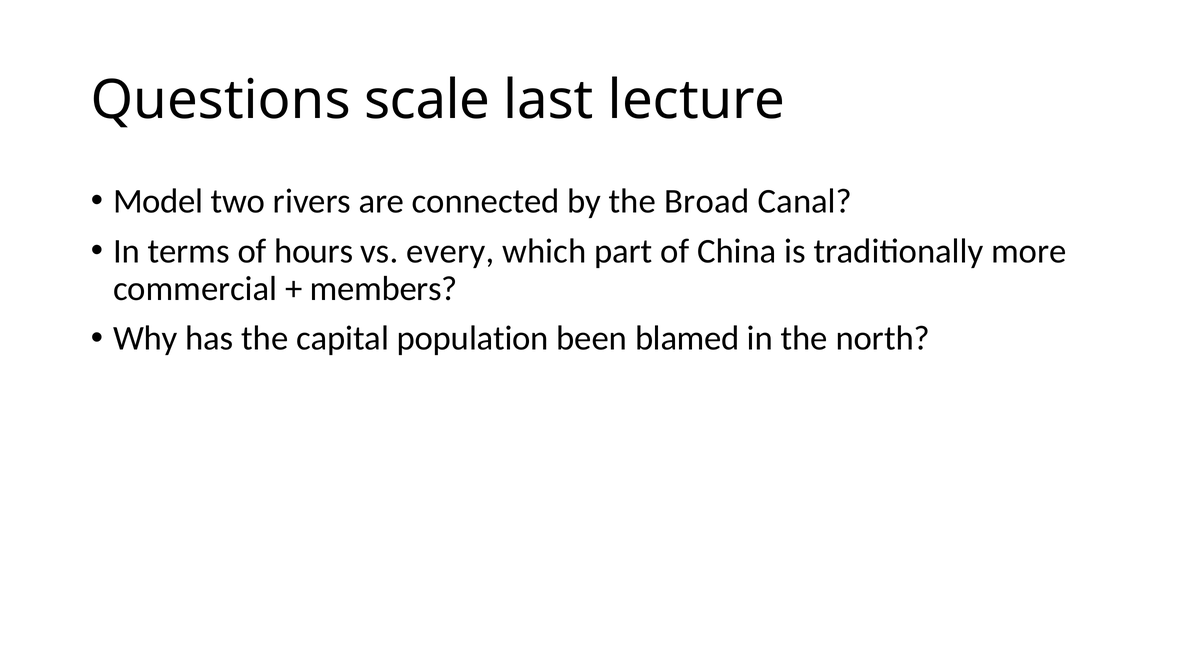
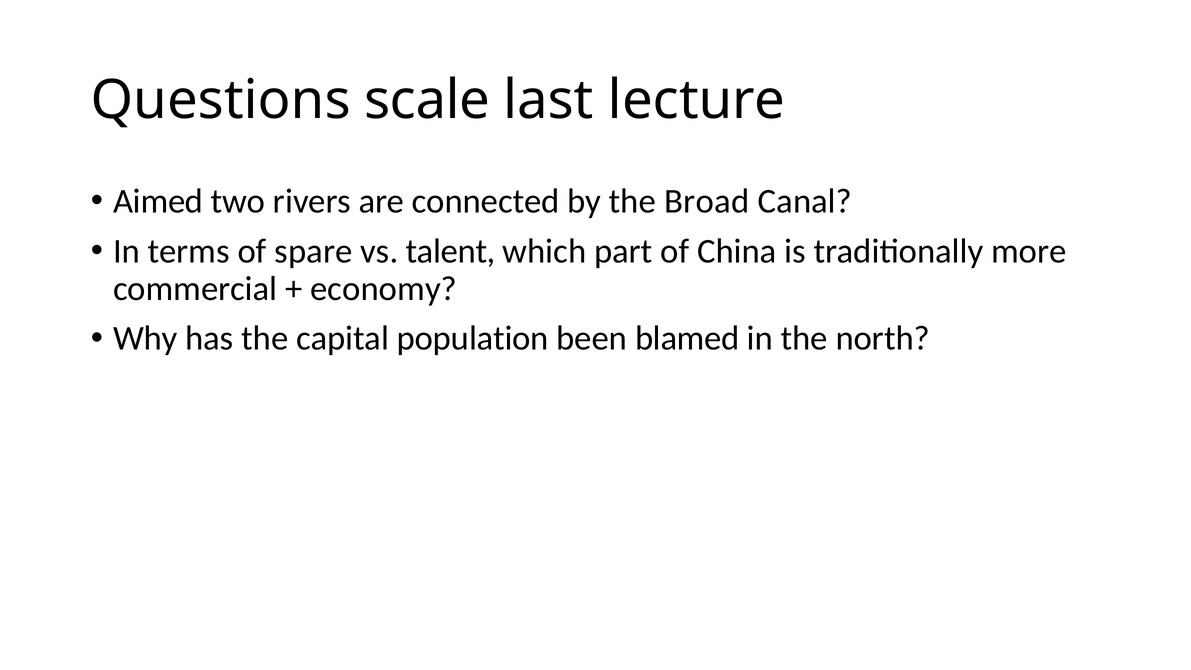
Model: Model -> Aimed
hours: hours -> spare
every: every -> talent
members: members -> economy
